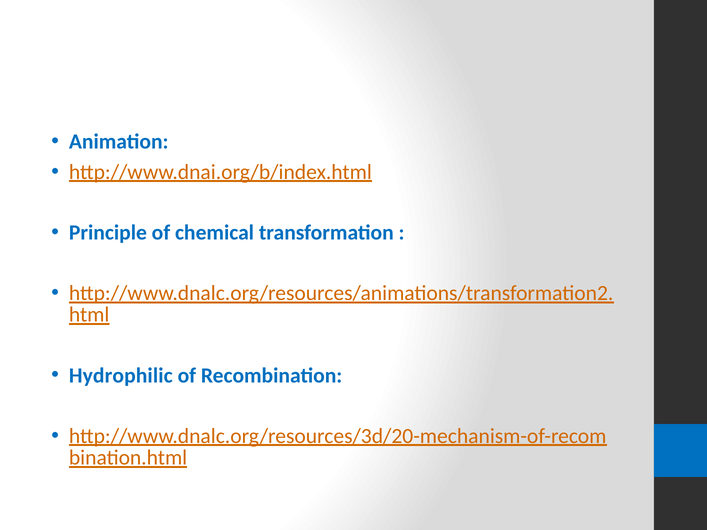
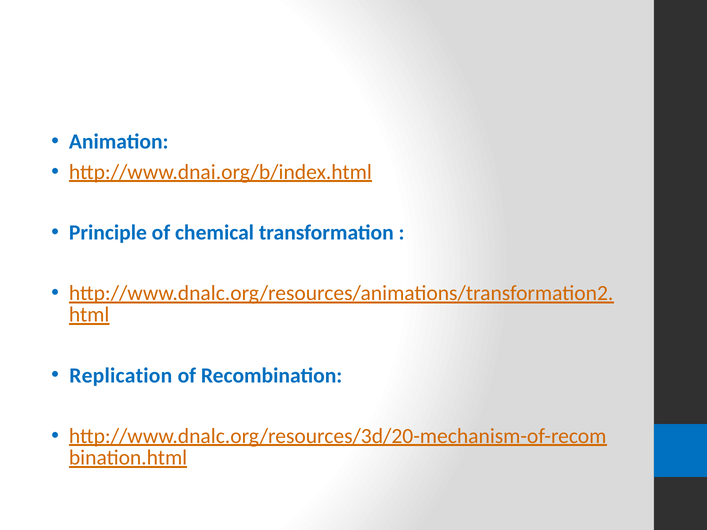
Hydrophilic: Hydrophilic -> Replication
